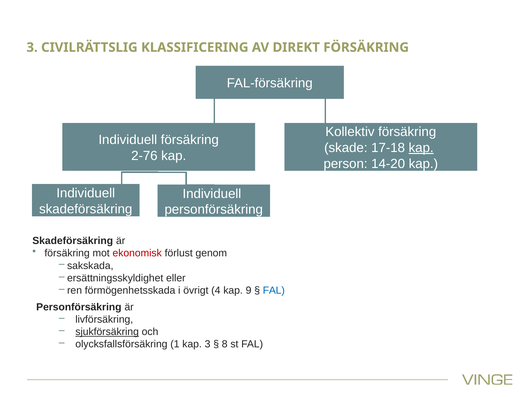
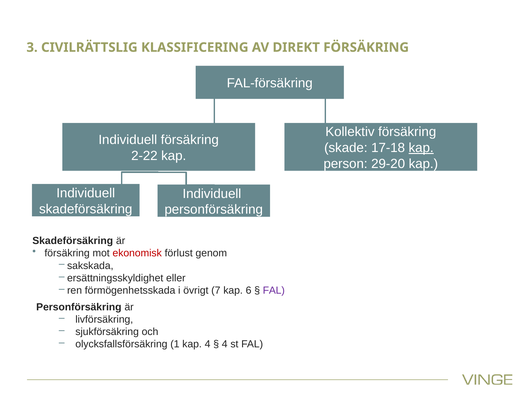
2-76: 2-76 -> 2-22
14-20: 14-20 -> 29-20
4: 4 -> 7
9: 9 -> 6
FAL at (274, 290) colour: blue -> purple
sjukförsäkring underline: present -> none
kap 3: 3 -> 4
8 at (225, 344): 8 -> 4
